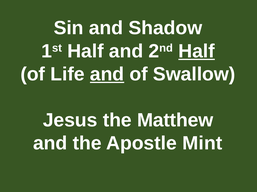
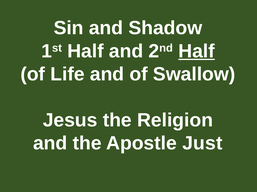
and at (107, 74) underline: present -> none
Matthew: Matthew -> Religion
Mint: Mint -> Just
